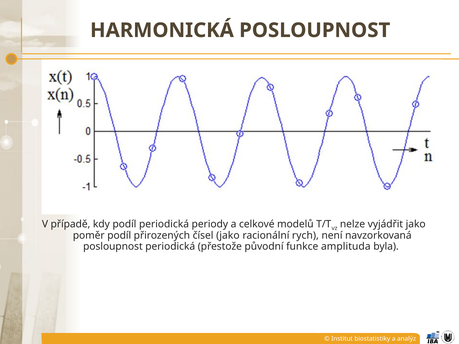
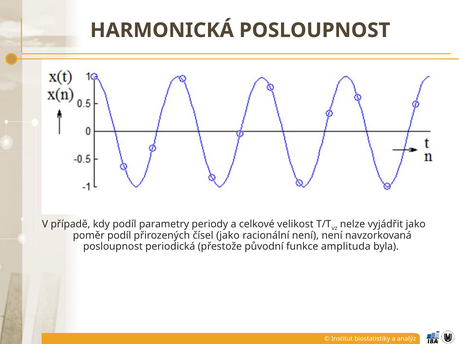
podíl periodická: periodická -> parametry
modelů: modelů -> velikost
racionální rych: rych -> není
